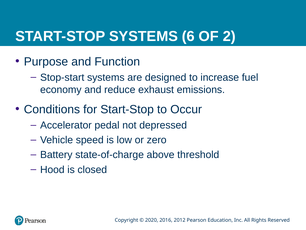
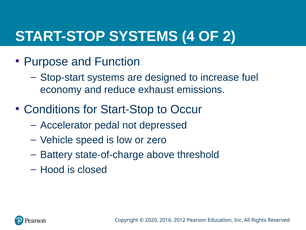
6: 6 -> 4
